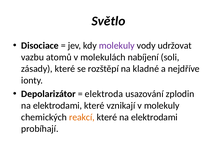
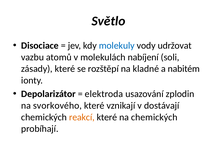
molekuly at (117, 46) colour: purple -> blue
nejdříve: nejdříve -> nabitém
elektrodami at (58, 105): elektrodami -> svorkového
v molekuly: molekuly -> dostávají
které na elektrodami: elektrodami -> chemických
